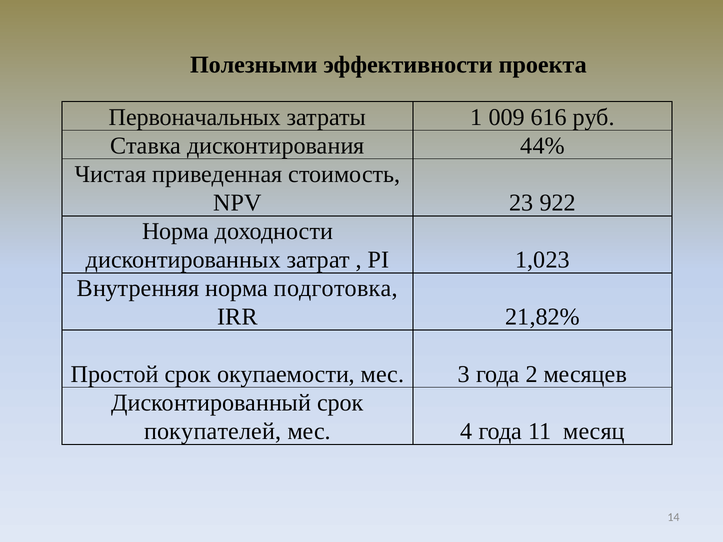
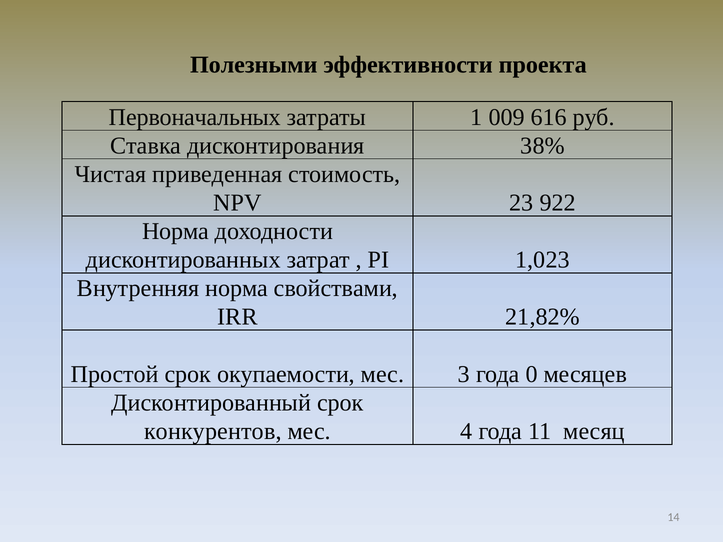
44%: 44% -> 38%
подготовка: подготовка -> свойствами
2: 2 -> 0
покупателей: покупателей -> конкурентов
